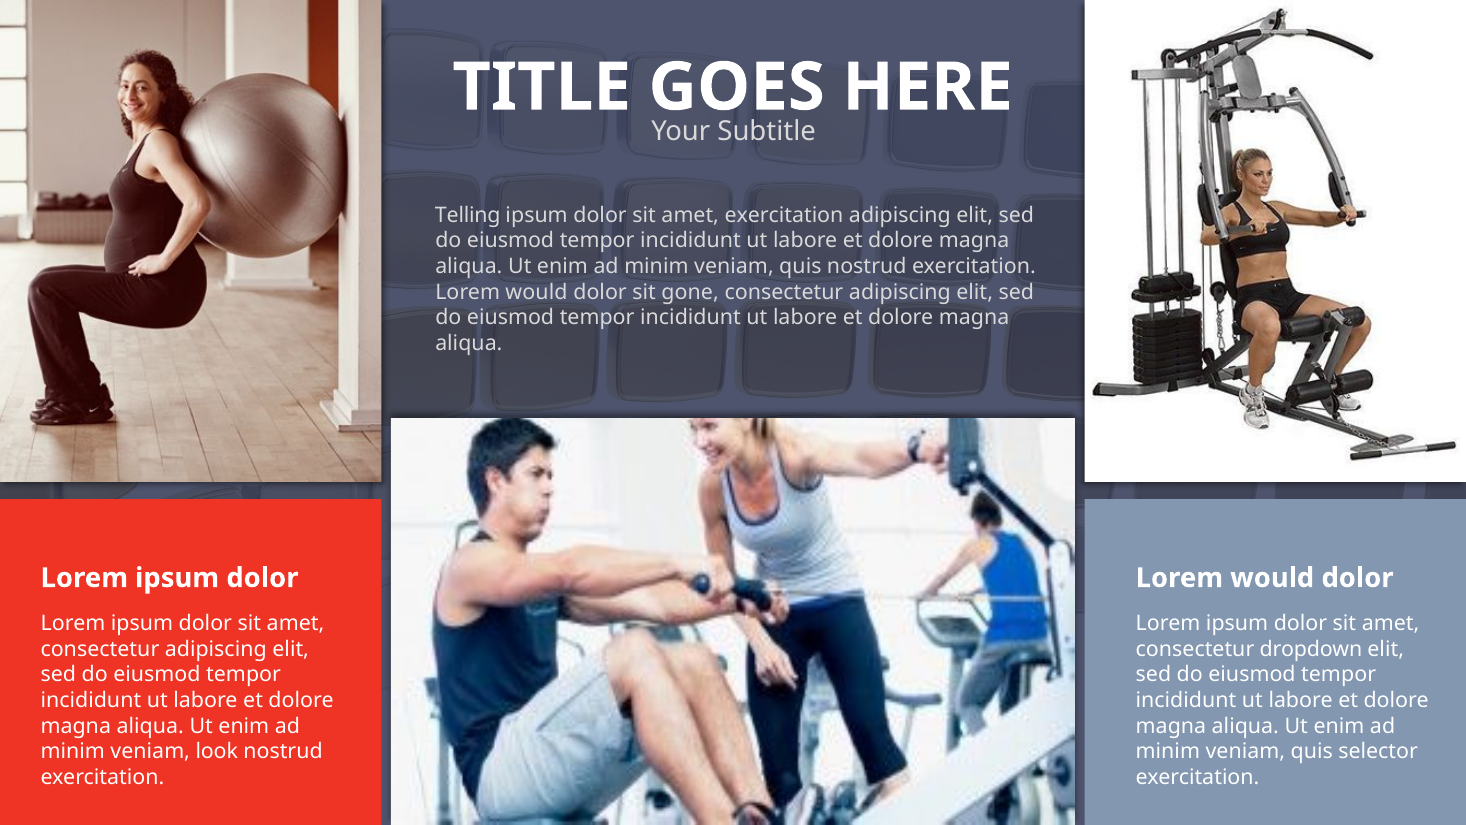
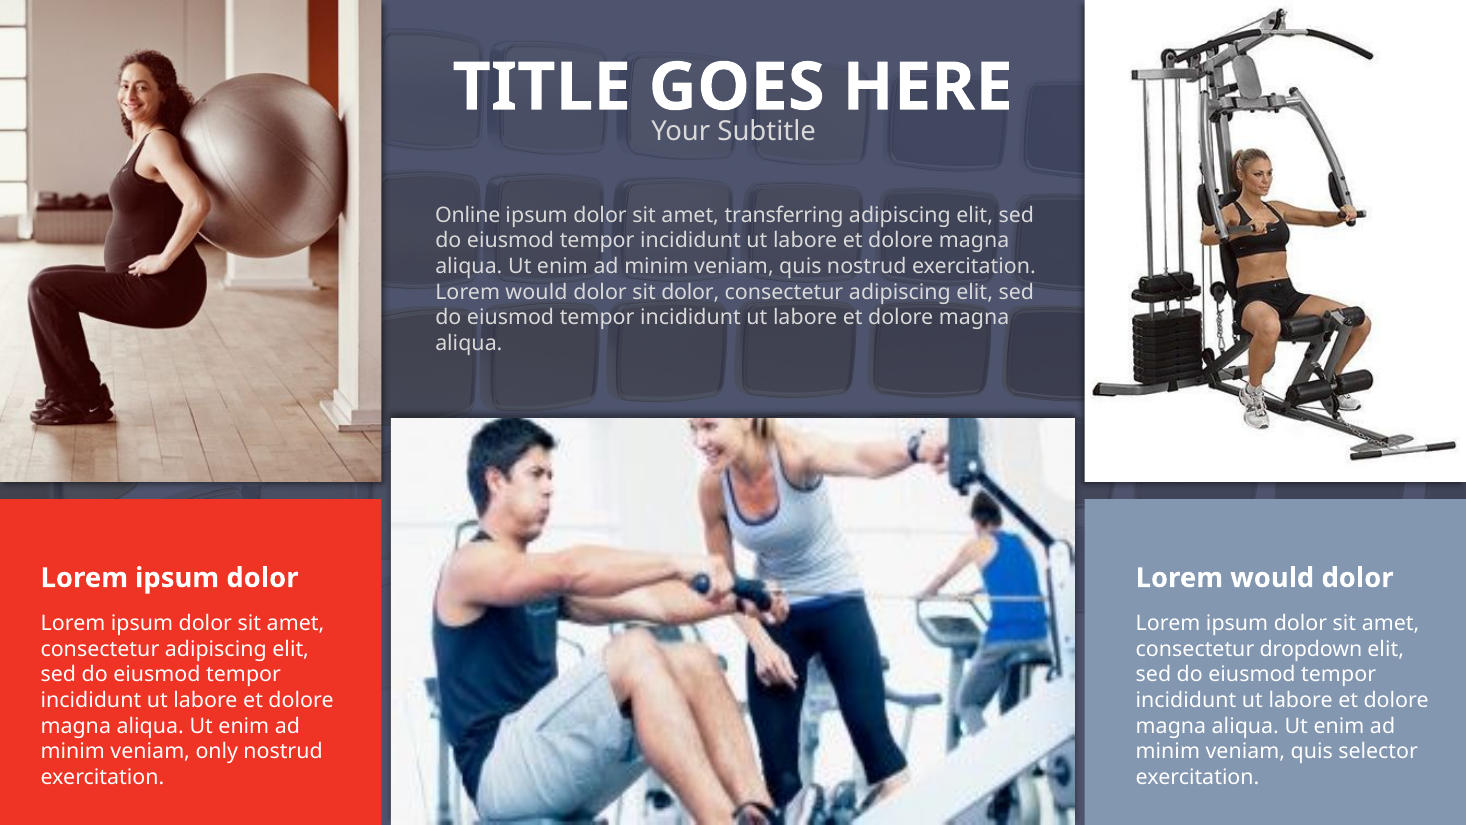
Telling: Telling -> Online
amet exercitation: exercitation -> transferring
sit gone: gone -> dolor
look: look -> only
